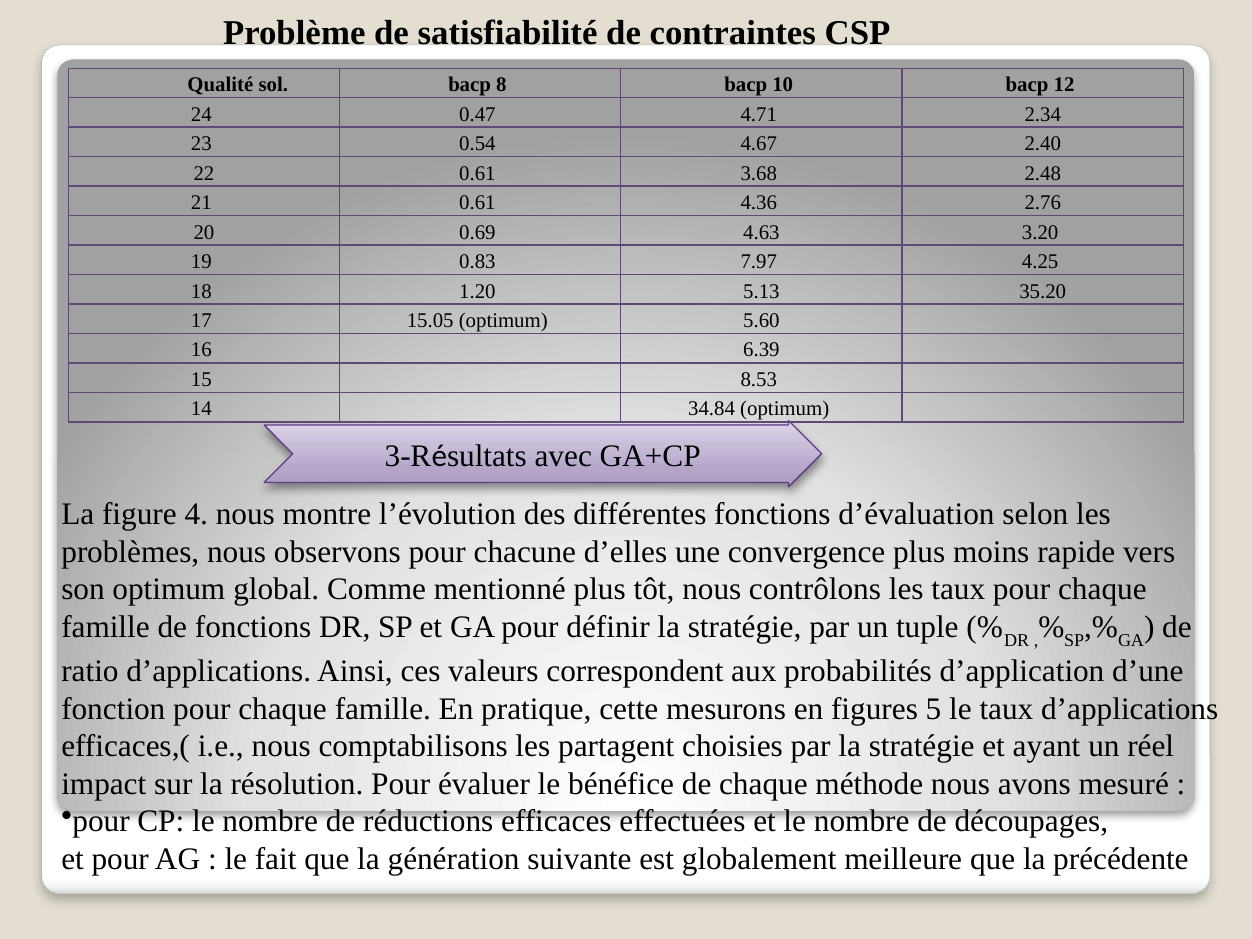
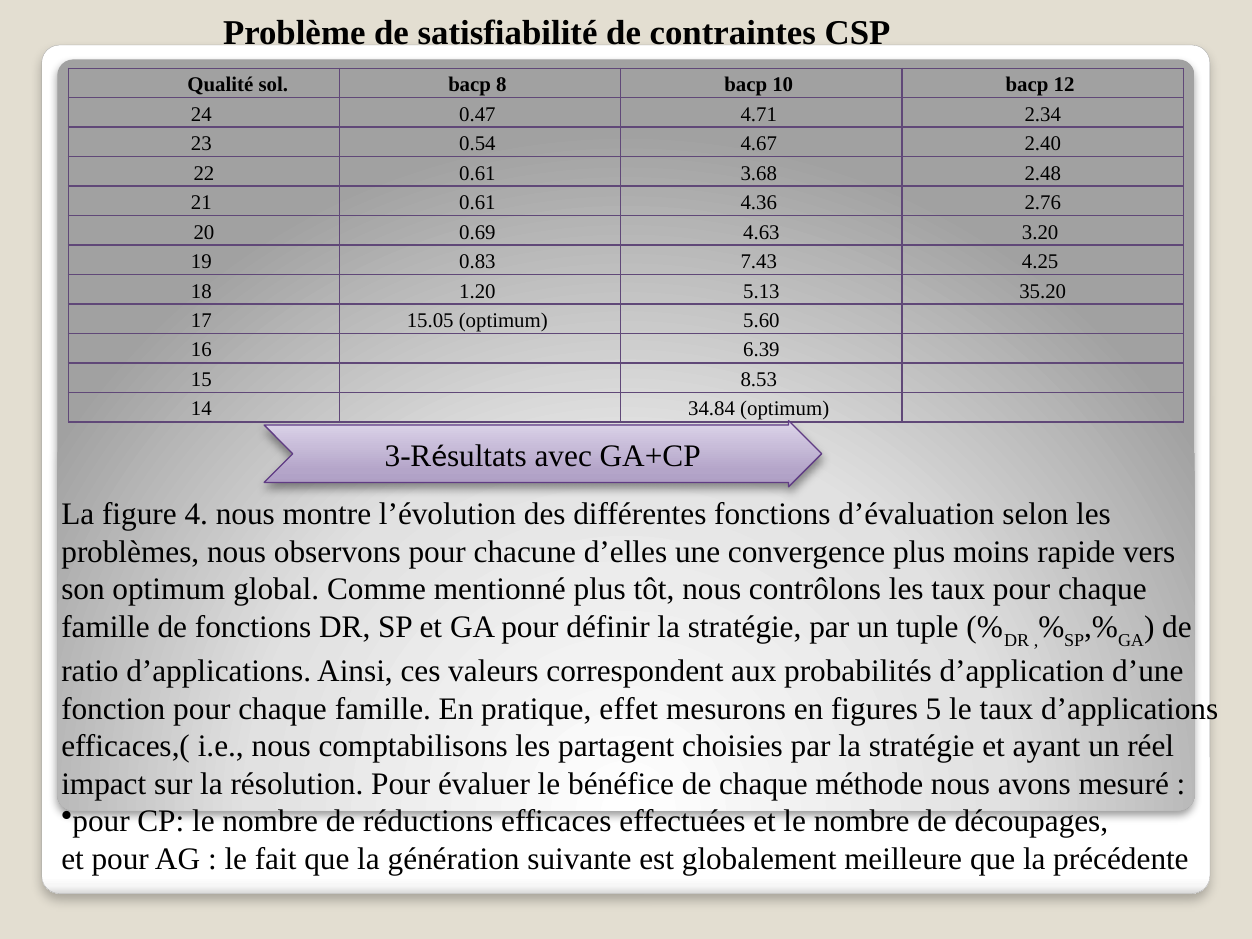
7.97: 7.97 -> 7.43
cette: cette -> effet
